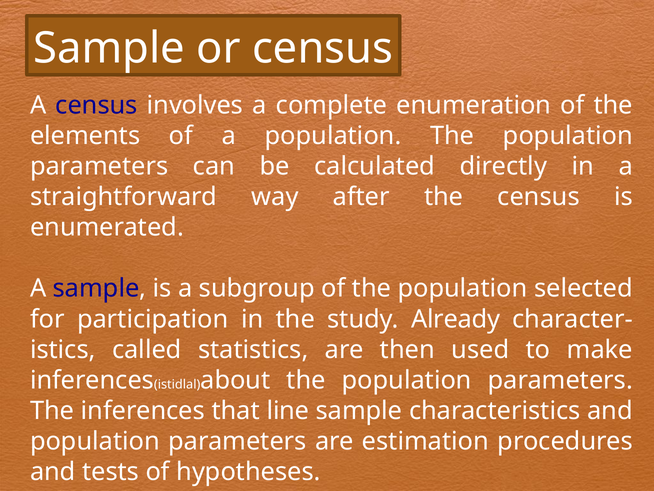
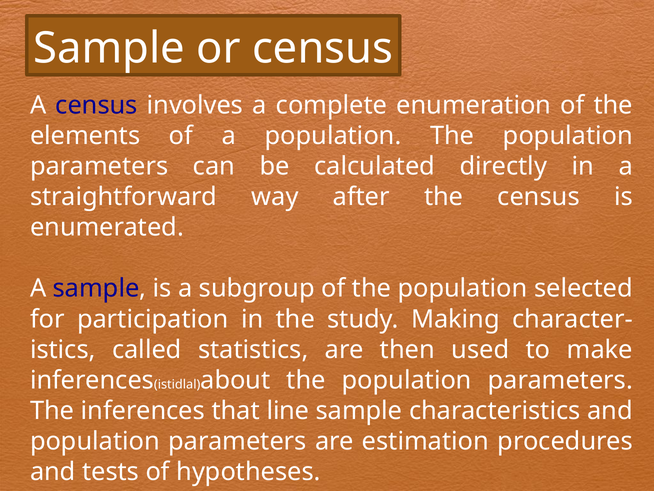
Already: Already -> Making
